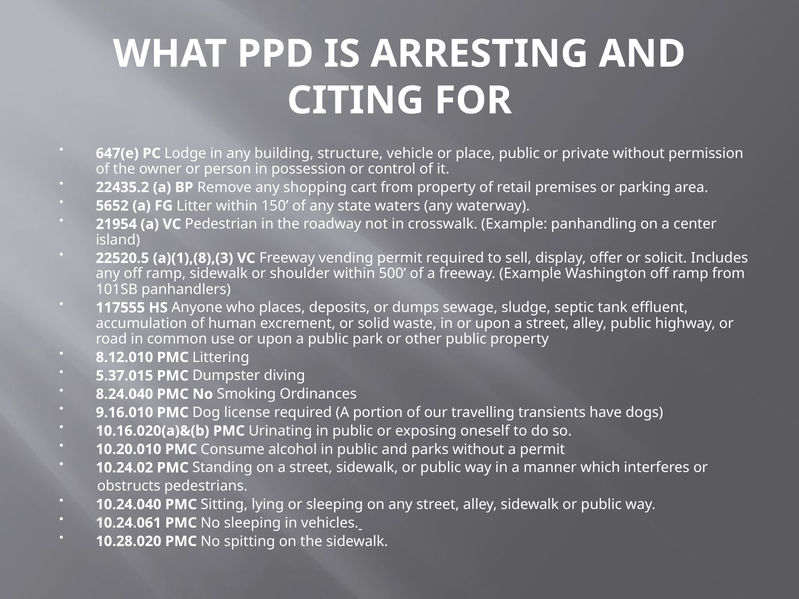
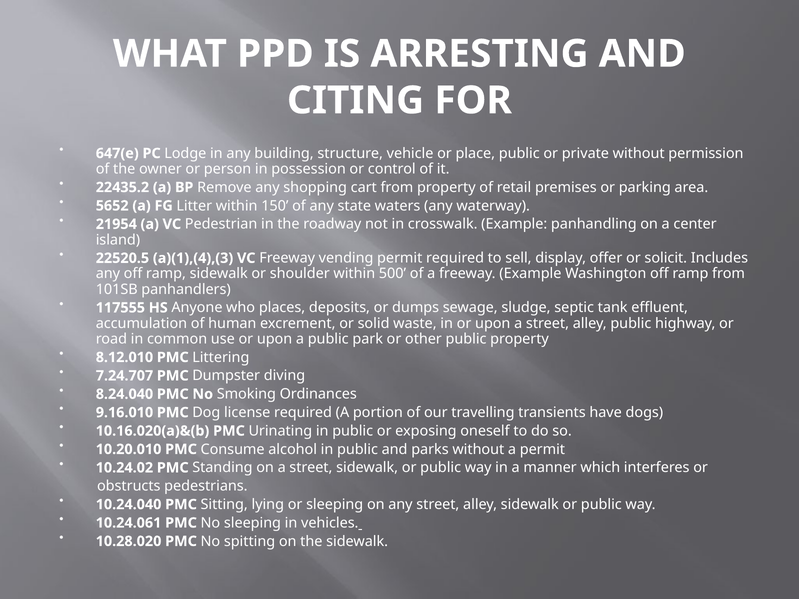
a)(1),(8),(3: a)(1),(8),(3 -> a)(1),(4),(3
5.37.015: 5.37.015 -> 7.24.707
